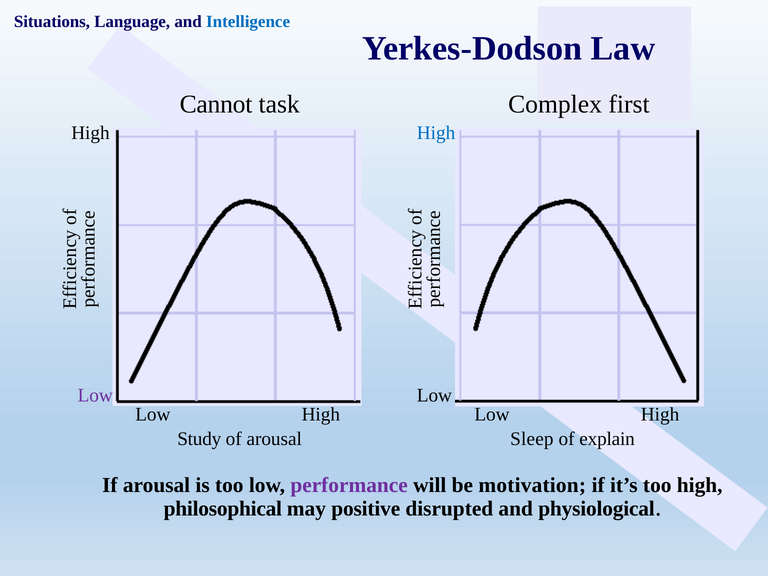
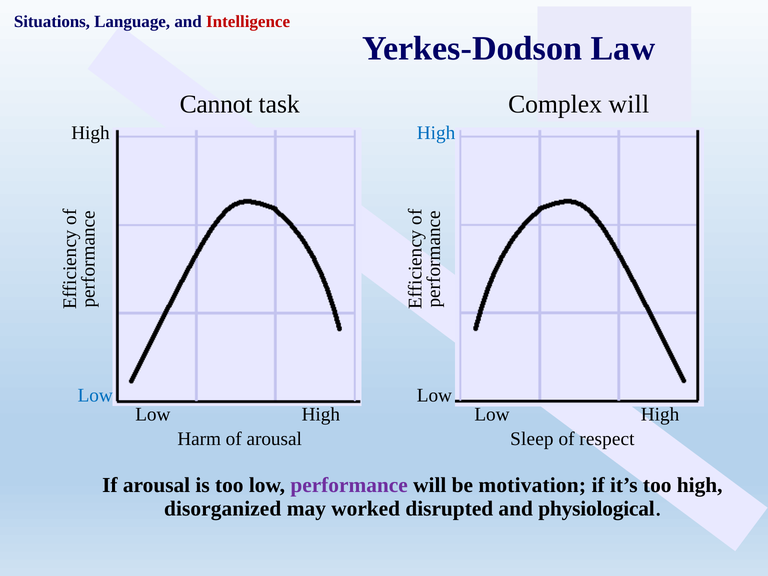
Intelligence colour: blue -> red
Complex first: first -> will
Low at (95, 395) colour: purple -> blue
Study: Study -> Harm
explain: explain -> respect
philosophical: philosophical -> disorganized
positive: positive -> worked
